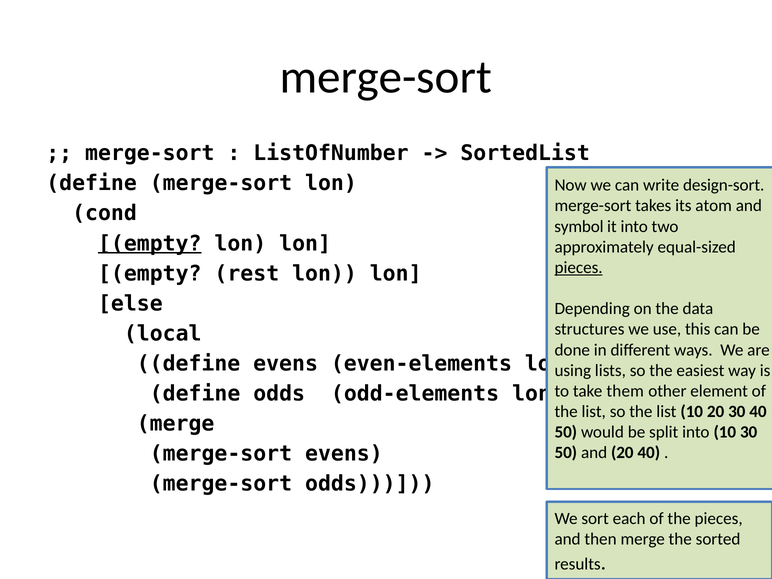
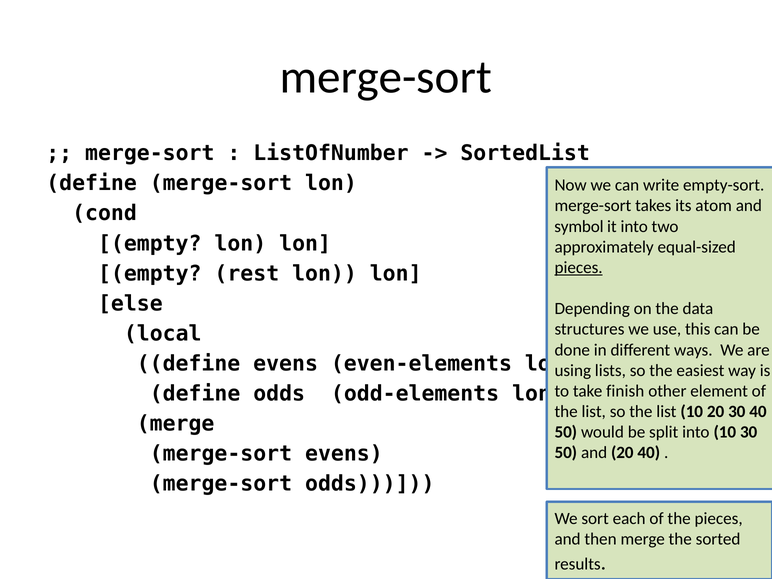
design-sort: design-sort -> empty-sort
empty at (150, 243) underline: present -> none
them: them -> finish
